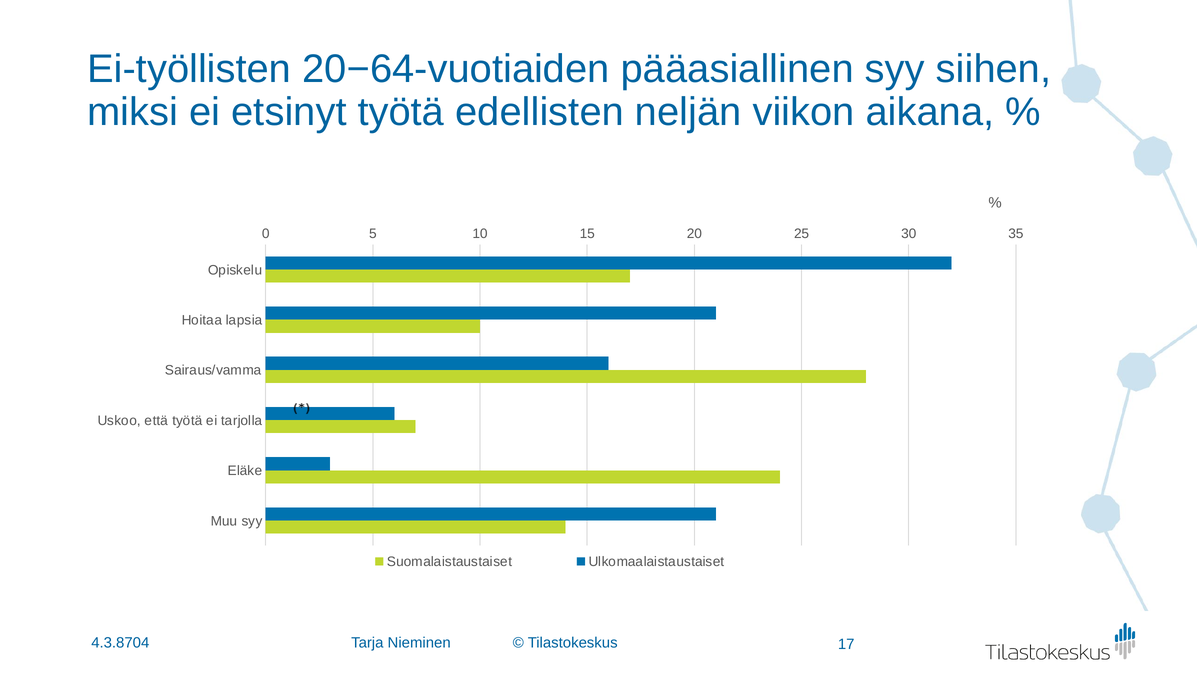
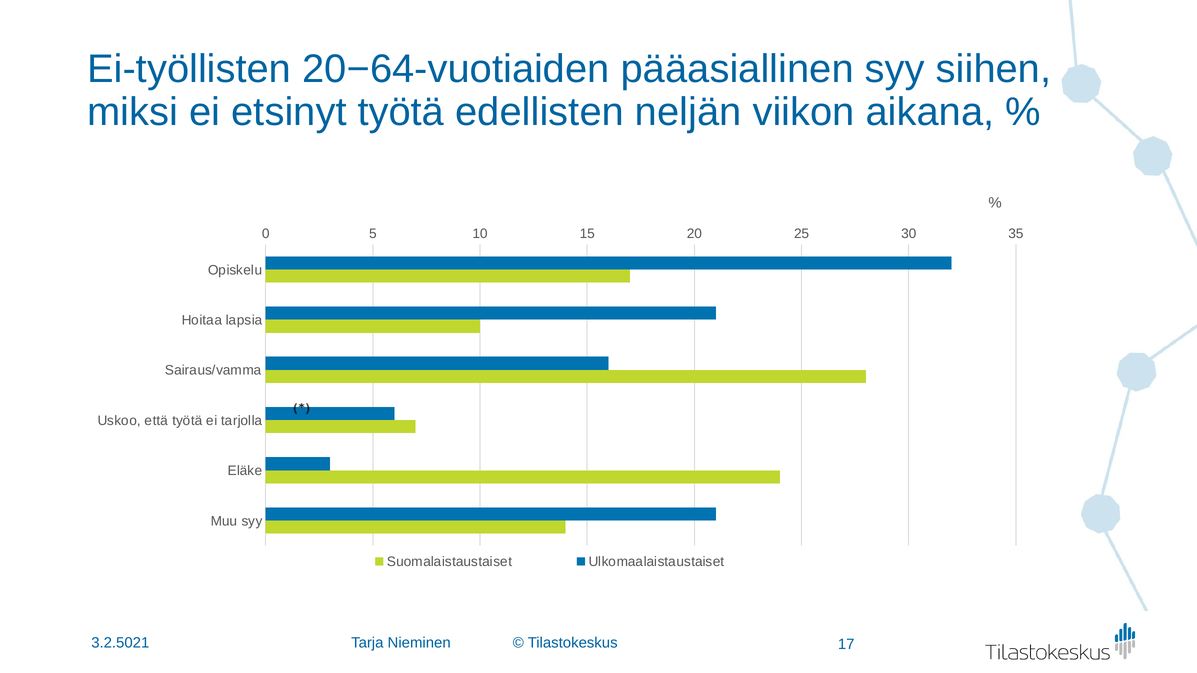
4.3.8704: 4.3.8704 -> 3.2.5021
